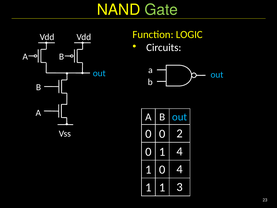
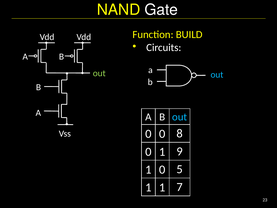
Gate colour: light green -> white
LOGIC: LOGIC -> BUILD
out at (99, 73) colour: light blue -> light green
2: 2 -> 8
1 4: 4 -> 9
0 4: 4 -> 5
3: 3 -> 7
